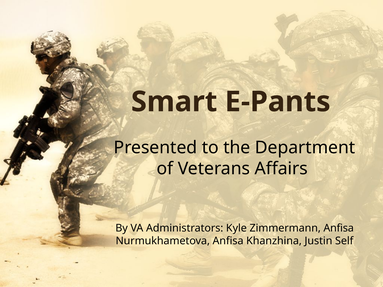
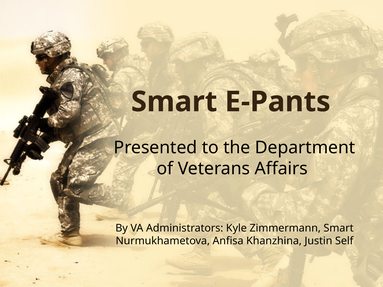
Zimmermann Anfisa: Anfisa -> Smart
